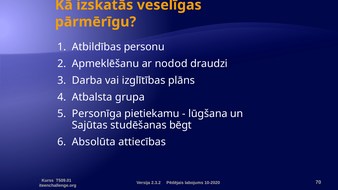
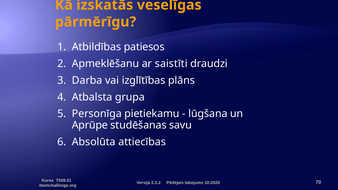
personu: personu -> patiesos
nodod: nodod -> saistīti
Sajūtas: Sajūtas -> Aprūpe
bēgt: bēgt -> savu
